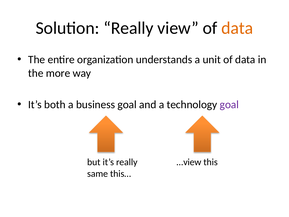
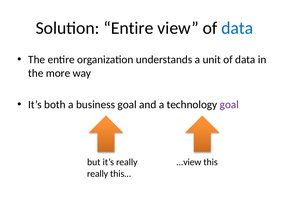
Solution Really: Really -> Entire
data at (237, 28) colour: orange -> blue
same at (98, 174): same -> really
